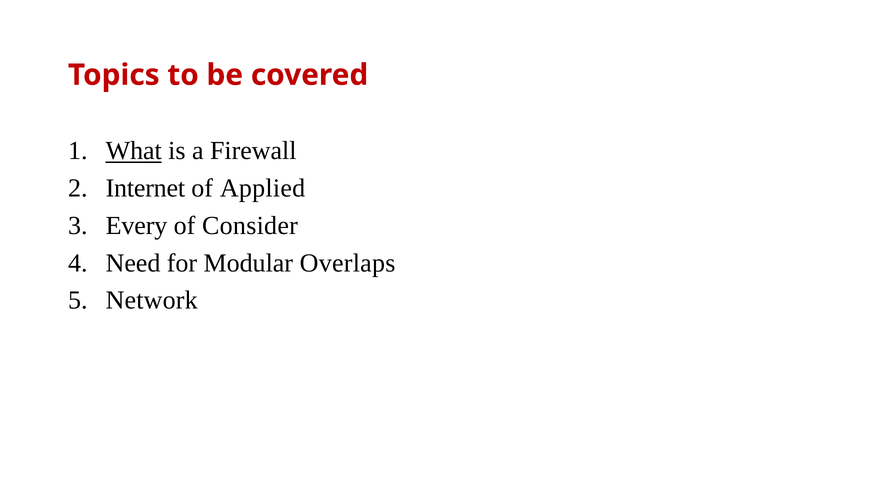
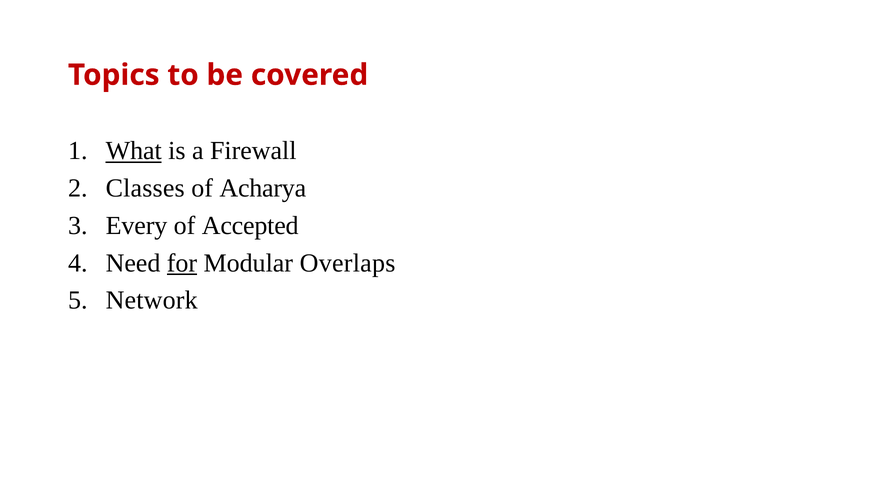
Internet: Internet -> Classes
Applied: Applied -> Acharya
Consider: Consider -> Accepted
for underline: none -> present
